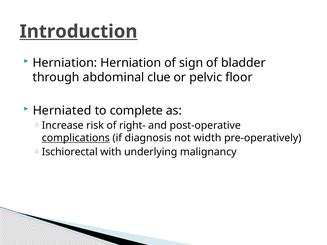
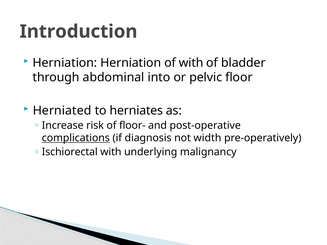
Introduction underline: present -> none
of sign: sign -> with
clue: clue -> into
complete: complete -> herniates
right-: right- -> floor-
